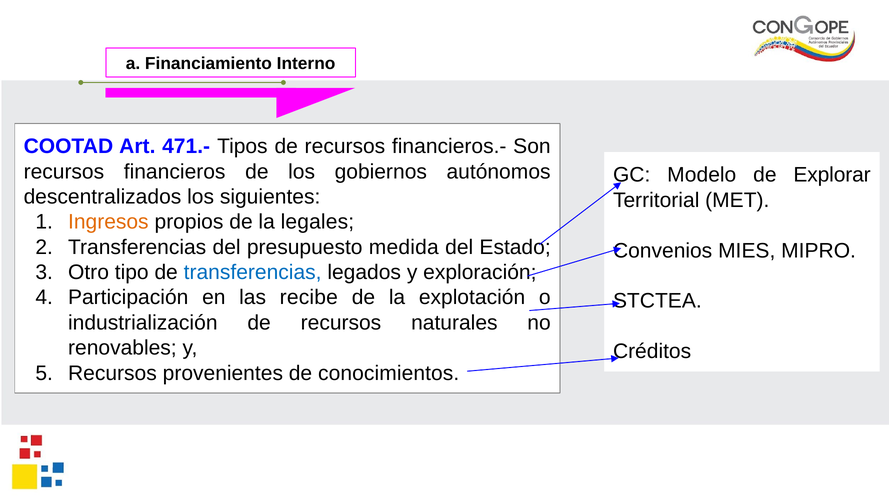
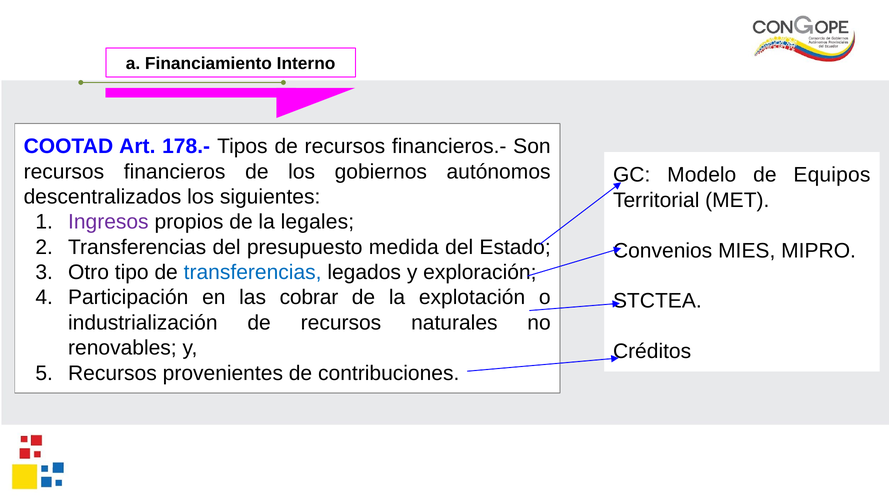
471.-: 471.- -> 178.-
Explorar: Explorar -> Equipos
Ingresos colour: orange -> purple
recibe: recibe -> cobrar
conocimientos: conocimientos -> contribuciones
